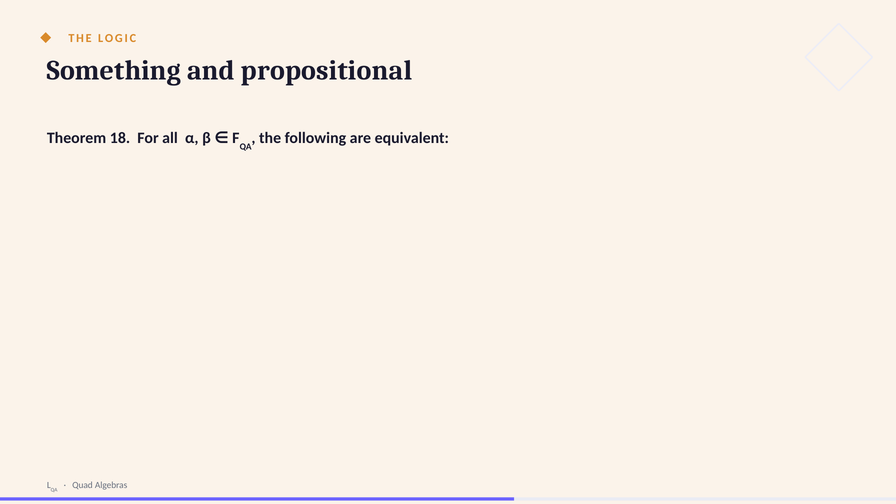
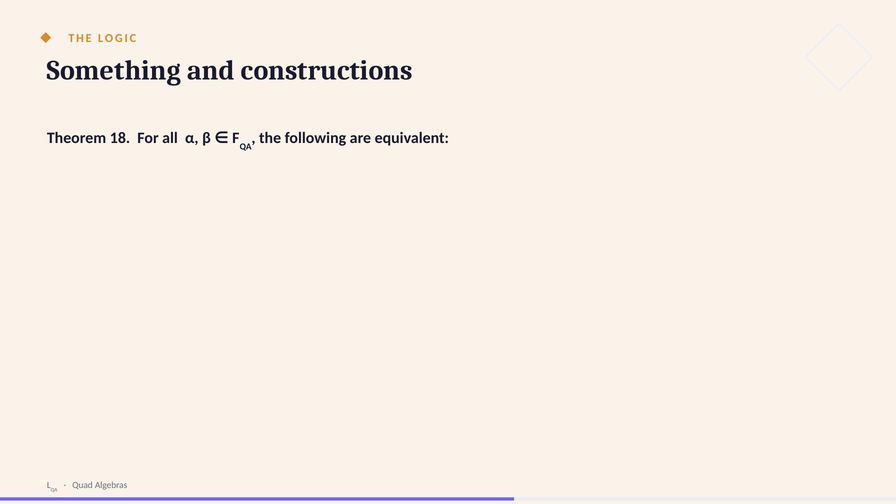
propositional: propositional -> constructions
